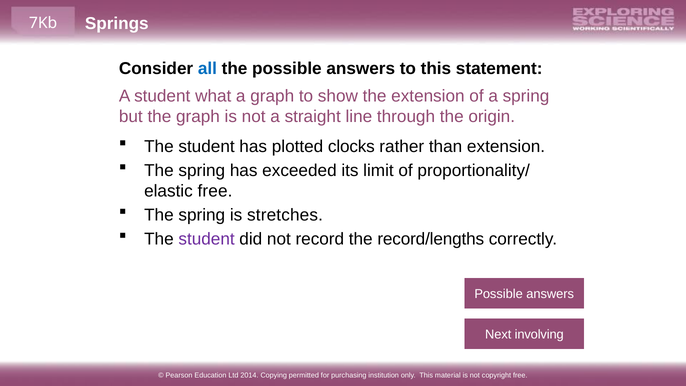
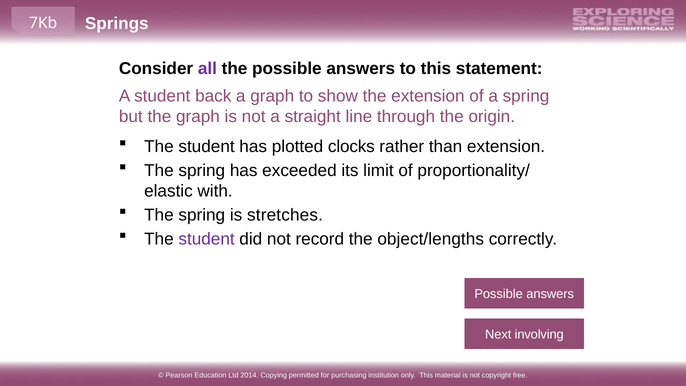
all colour: blue -> purple
what: what -> back
elastic free: free -> with
record/lengths: record/lengths -> object/lengths
